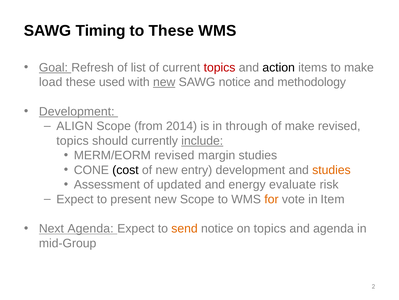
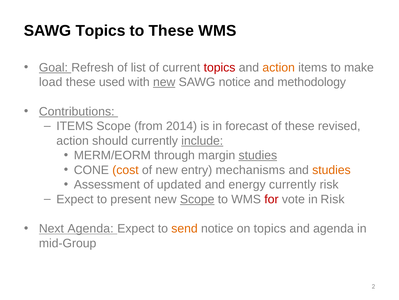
SAWG Timing: Timing -> Topics
action at (279, 67) colour: black -> orange
Development at (77, 111): Development -> Contributions
ALIGN at (75, 126): ALIGN -> ITEMS
through: through -> forecast
of make: make -> these
topics at (73, 140): topics -> action
MERM/EORM revised: revised -> through
studies at (258, 155) underline: none -> present
cost colour: black -> orange
entry development: development -> mechanisms
energy evaluate: evaluate -> currently
Scope at (197, 199) underline: none -> present
for colour: orange -> red
in Item: Item -> Risk
